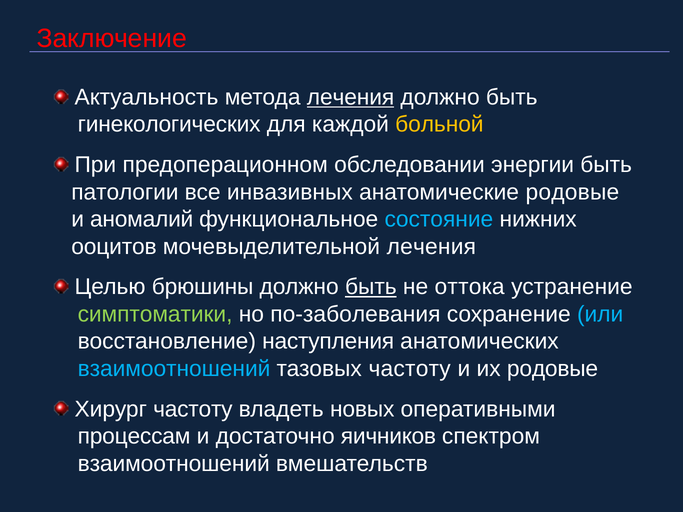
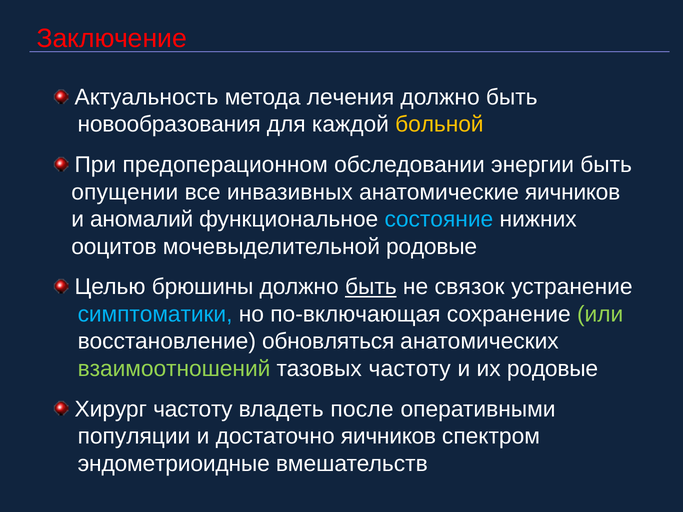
лечения at (351, 97) underline: present -> none
гинекологических: гинекологических -> новообразования
патологии: патологии -> опущении
анатомические родовые: родовые -> яичников
мочевыделительной лечения: лечения -> родовые
оттока: оттока -> связок
симптоматики colour: light green -> light blue
по-заболевания: по-заболевания -> по-включающая
или colour: light blue -> light green
наступления: наступления -> обновляться
взаимоотношений at (174, 369) colour: light blue -> light green
новых: новых -> после
процессам: процессам -> популяции
взаимоотношений at (174, 464): взаимоотношений -> эндометриоидные
